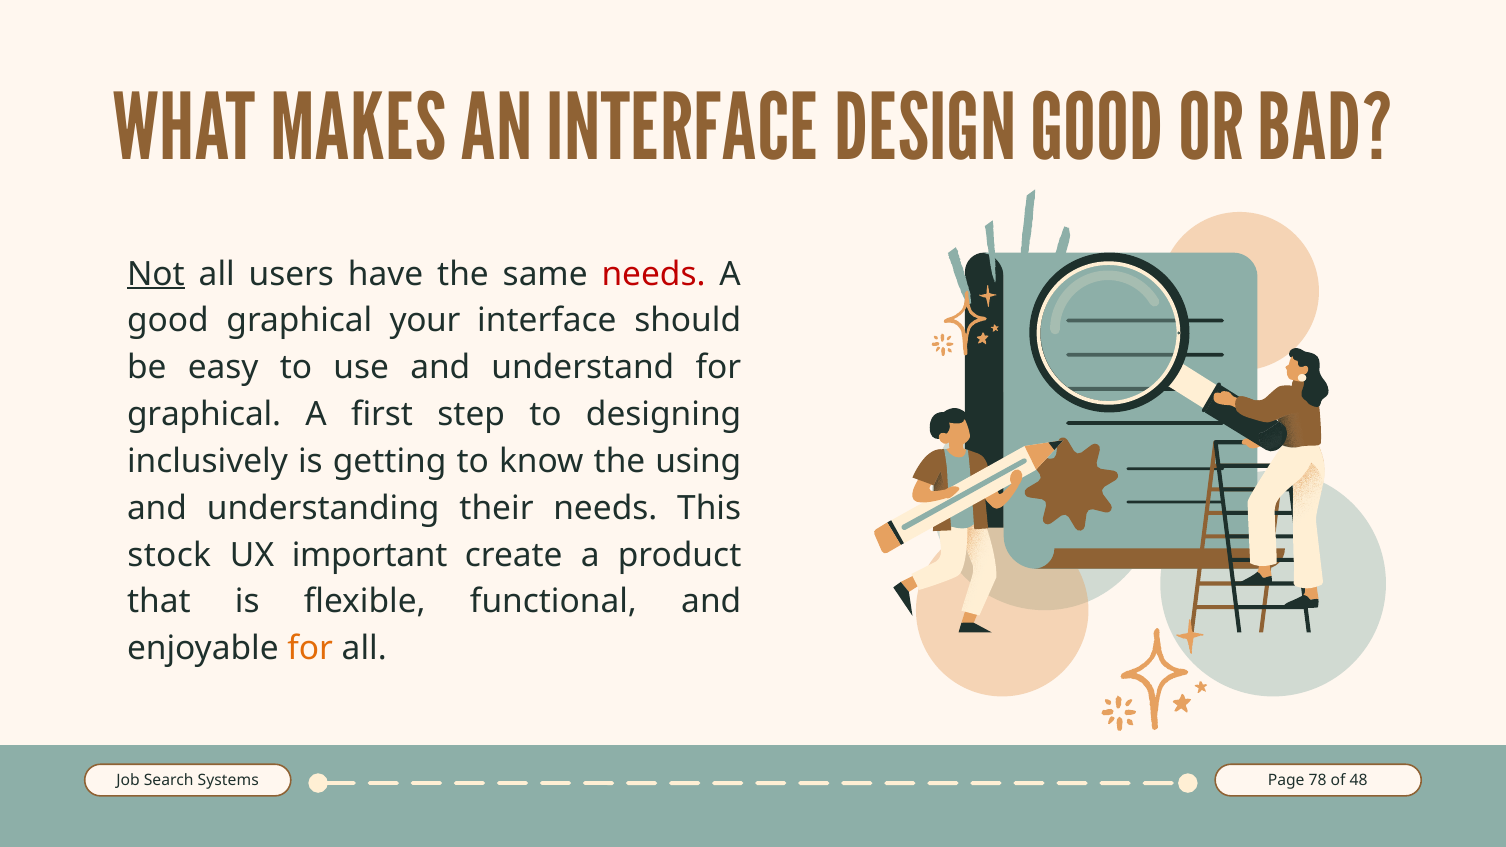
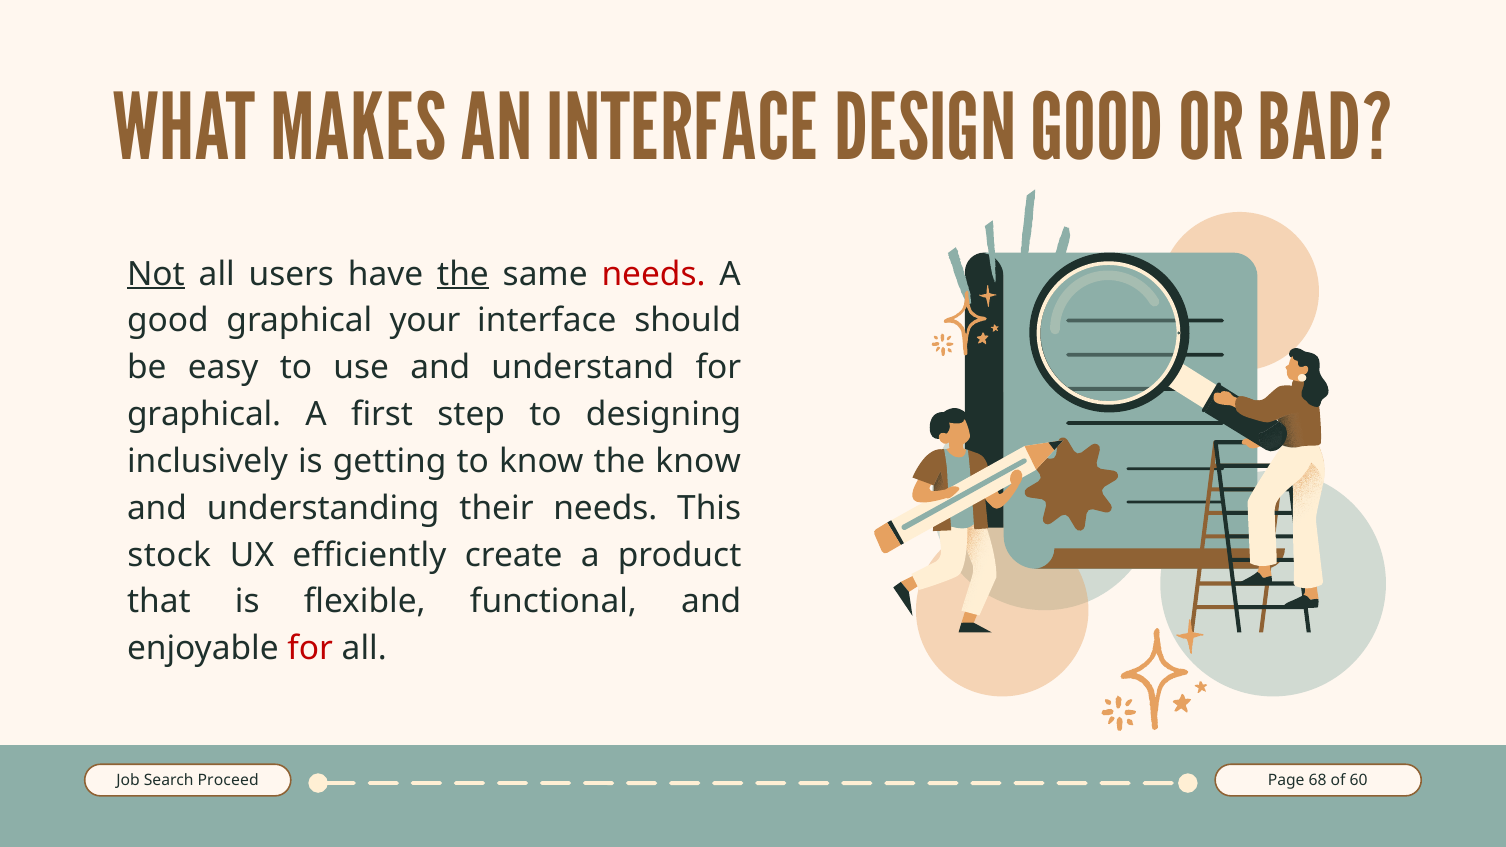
the at (463, 274) underline: none -> present
the using: using -> know
important: important -> efficiently
for at (310, 649) colour: orange -> red
Systems: Systems -> Proceed
78: 78 -> 68
48: 48 -> 60
